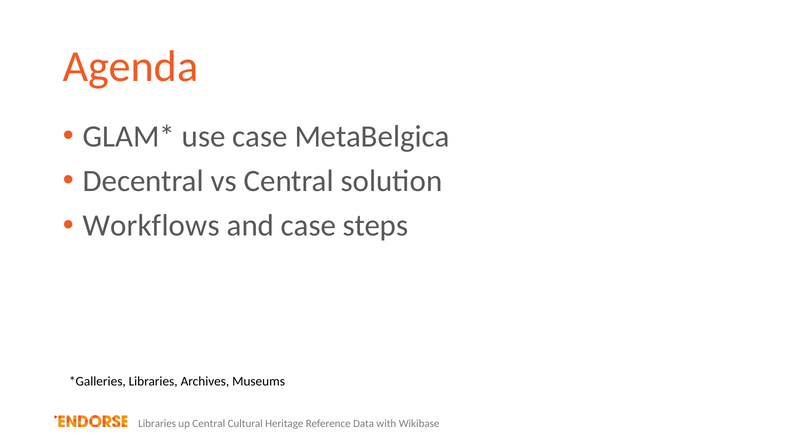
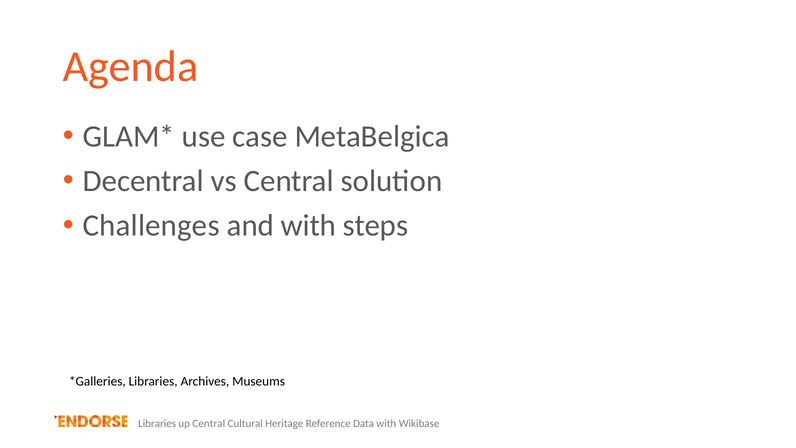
Workflows: Workflows -> Challenges
and case: case -> with
